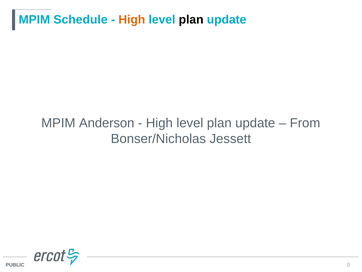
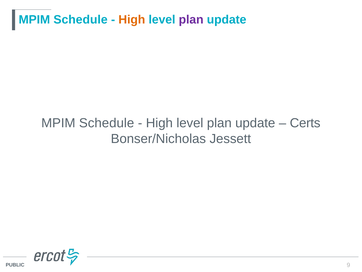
plan at (191, 20) colour: black -> purple
Anderson at (107, 123): Anderson -> Schedule
From: From -> Certs
